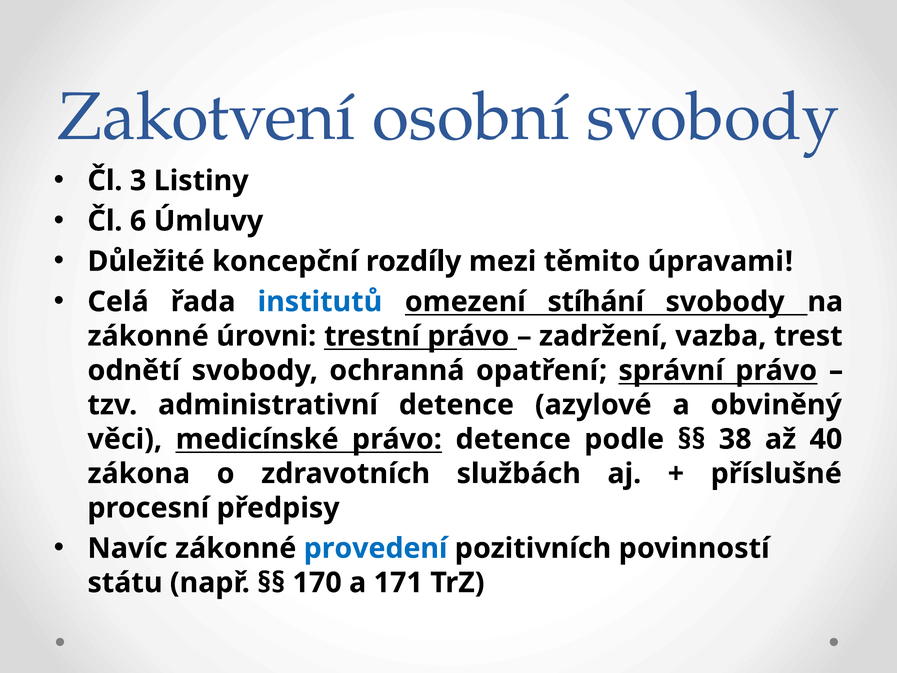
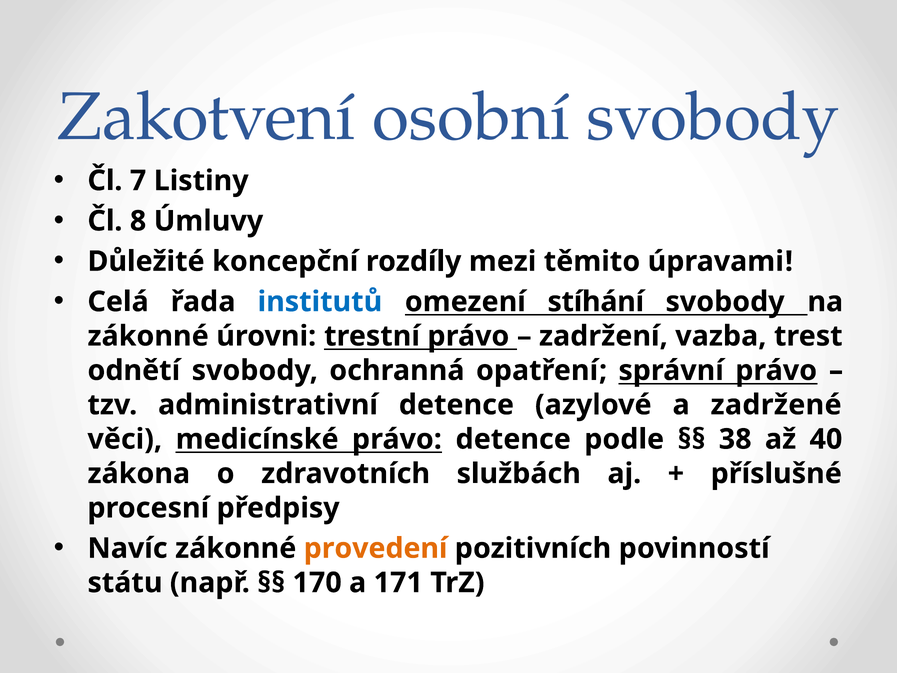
3: 3 -> 7
6: 6 -> 8
obviněný: obviněný -> zadržené
provedení colour: blue -> orange
